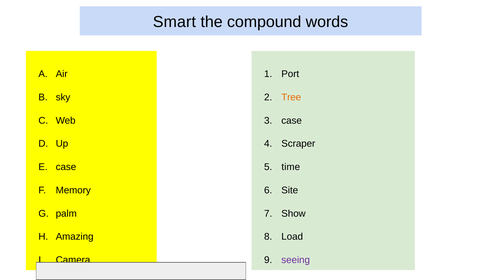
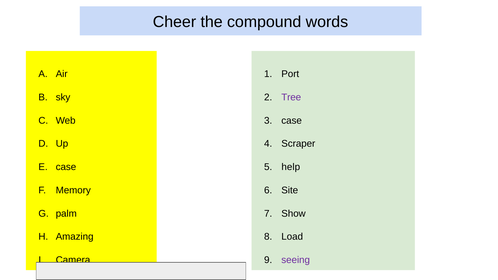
Smart: Smart -> Cheer
Tree colour: orange -> purple
time: time -> help
